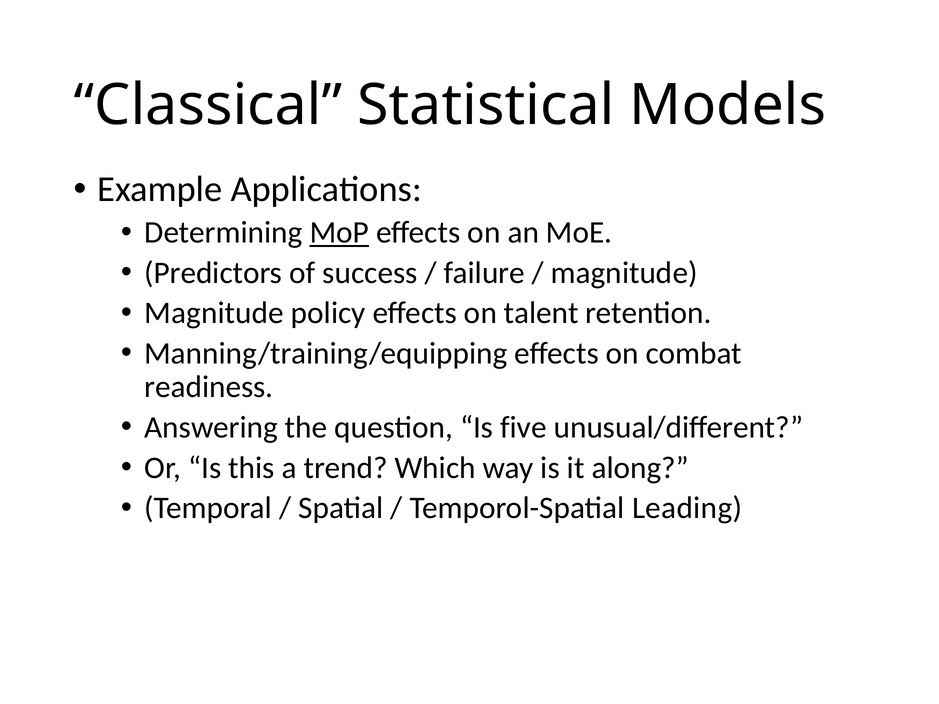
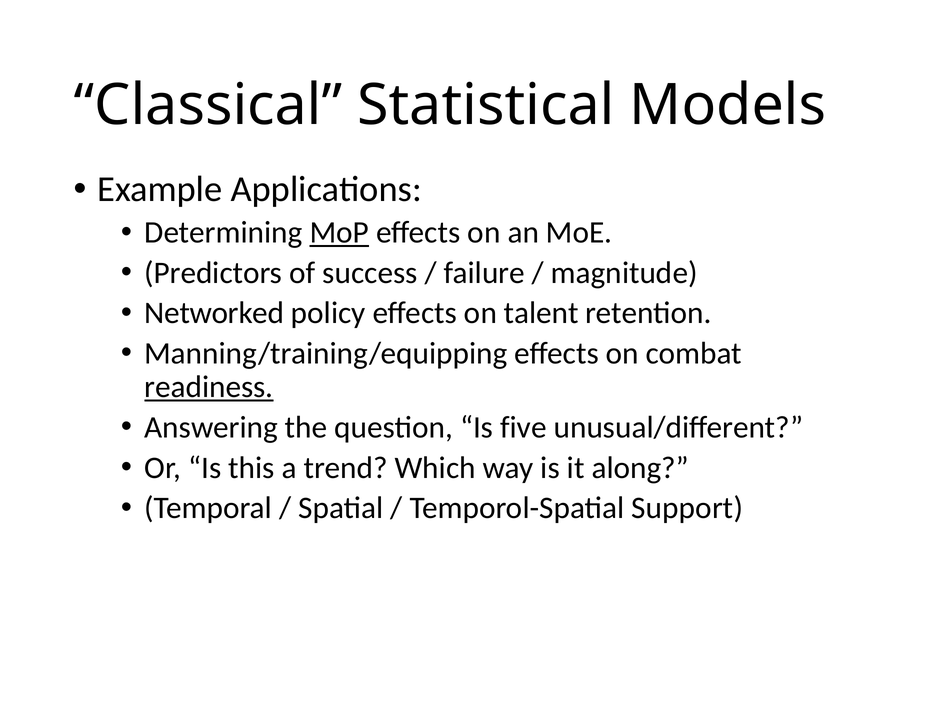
Magnitude at (214, 313): Magnitude -> Networked
readiness underline: none -> present
Leading: Leading -> Support
